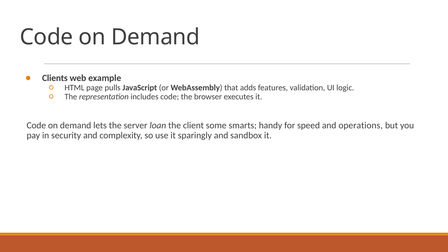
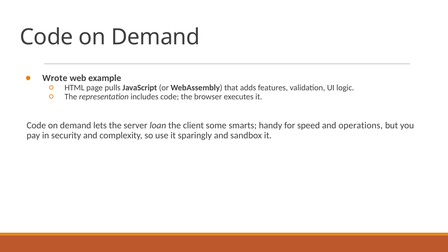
Clients: Clients -> Wrote
